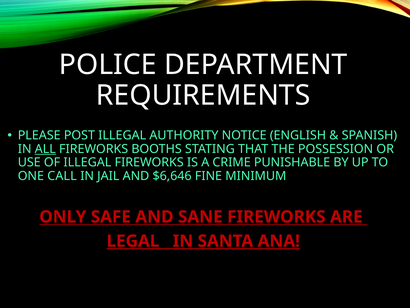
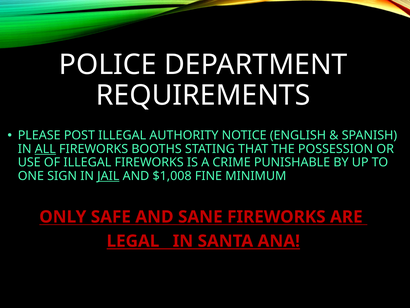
CALL: CALL -> SIGN
JAIL underline: none -> present
$6,646: $6,646 -> $1,008
